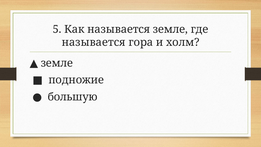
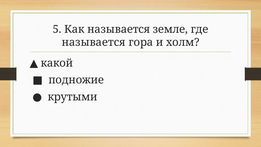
земле at (57, 63): земле -> какой
большую: большую -> крутыми
